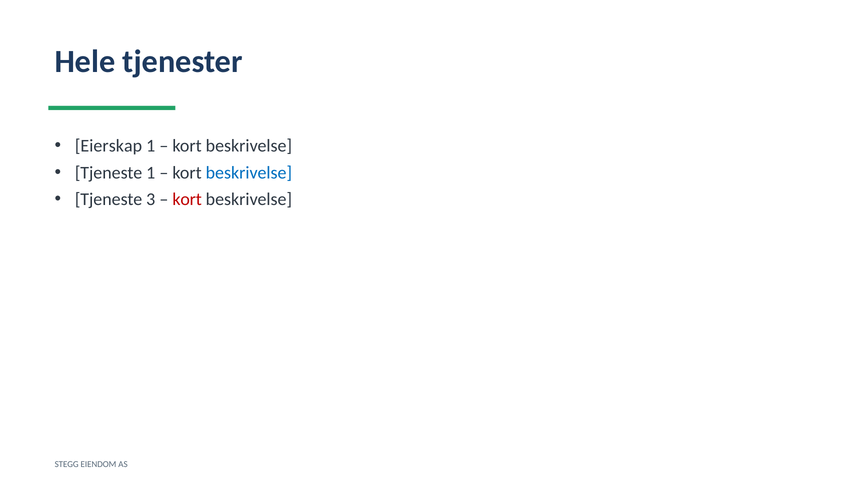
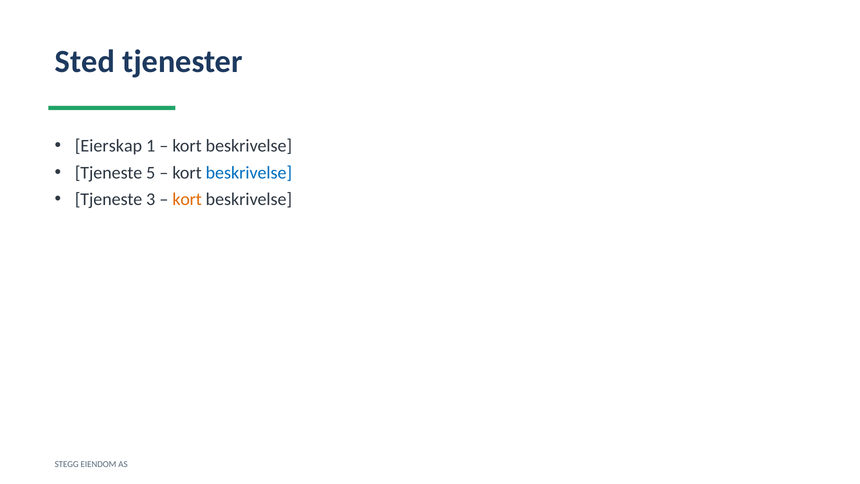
Hele: Hele -> Sted
Tjeneste 1: 1 -> 5
kort at (187, 199) colour: red -> orange
